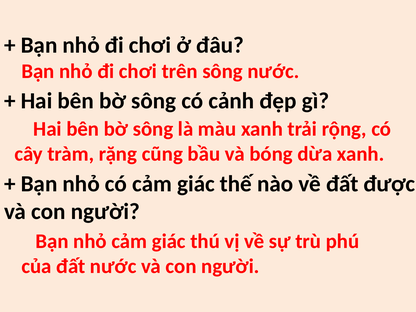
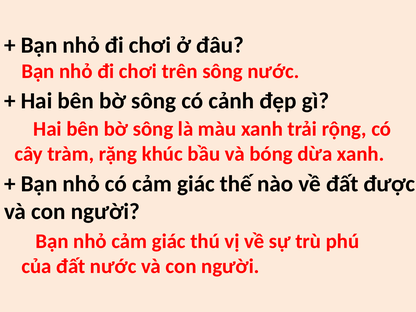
cũng: cũng -> khúc
